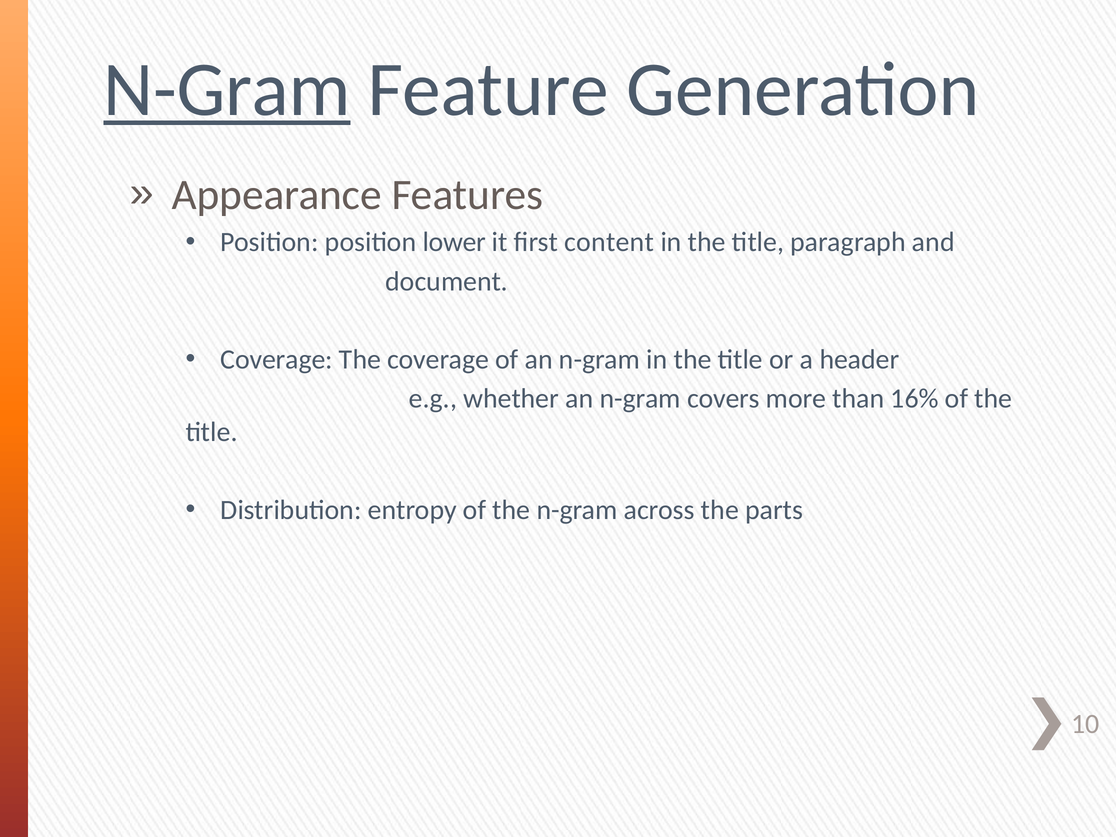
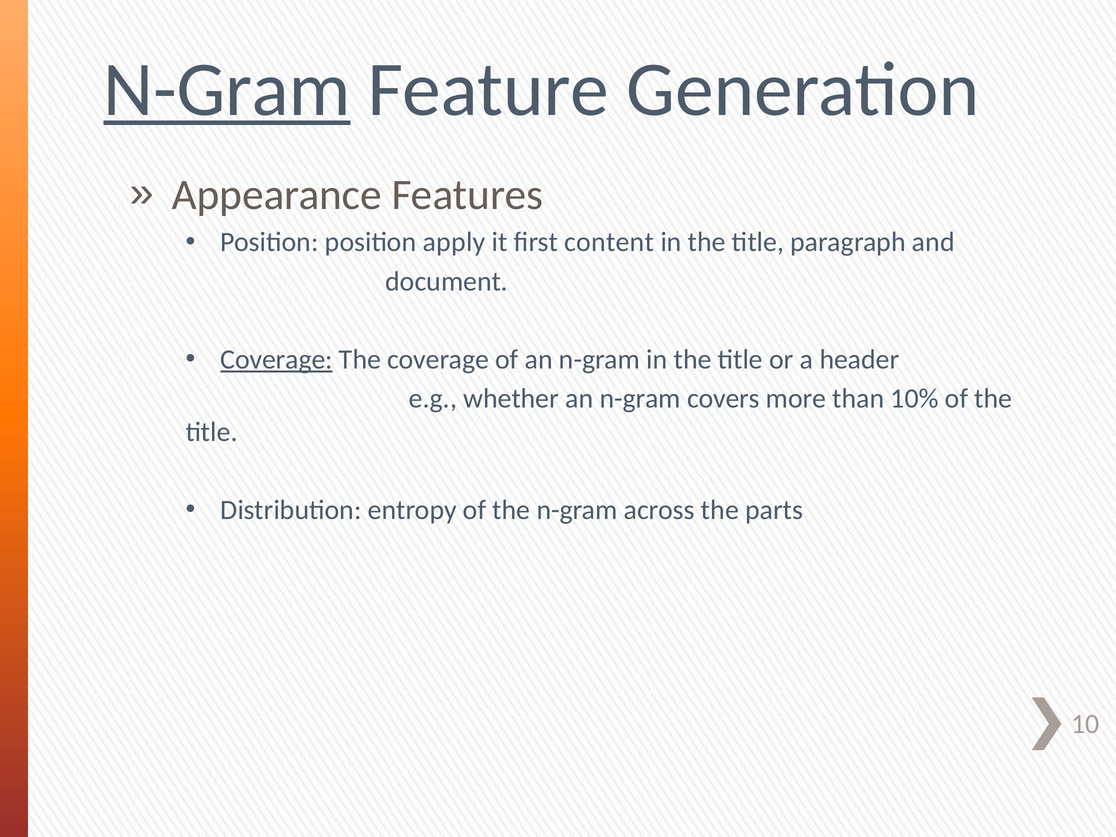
lower: lower -> apply
Coverage at (277, 359) underline: none -> present
16%: 16% -> 10%
